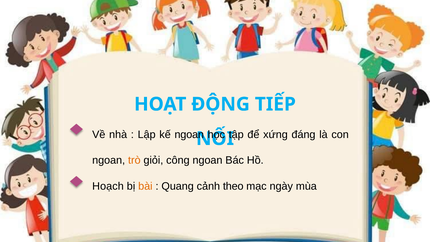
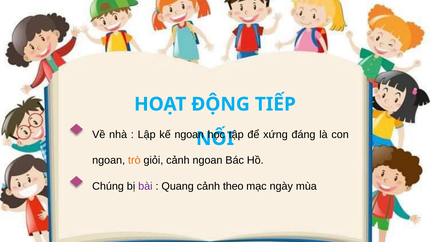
giỏi công: công -> cảnh
Hoạch: Hoạch -> Chúng
bài colour: orange -> purple
